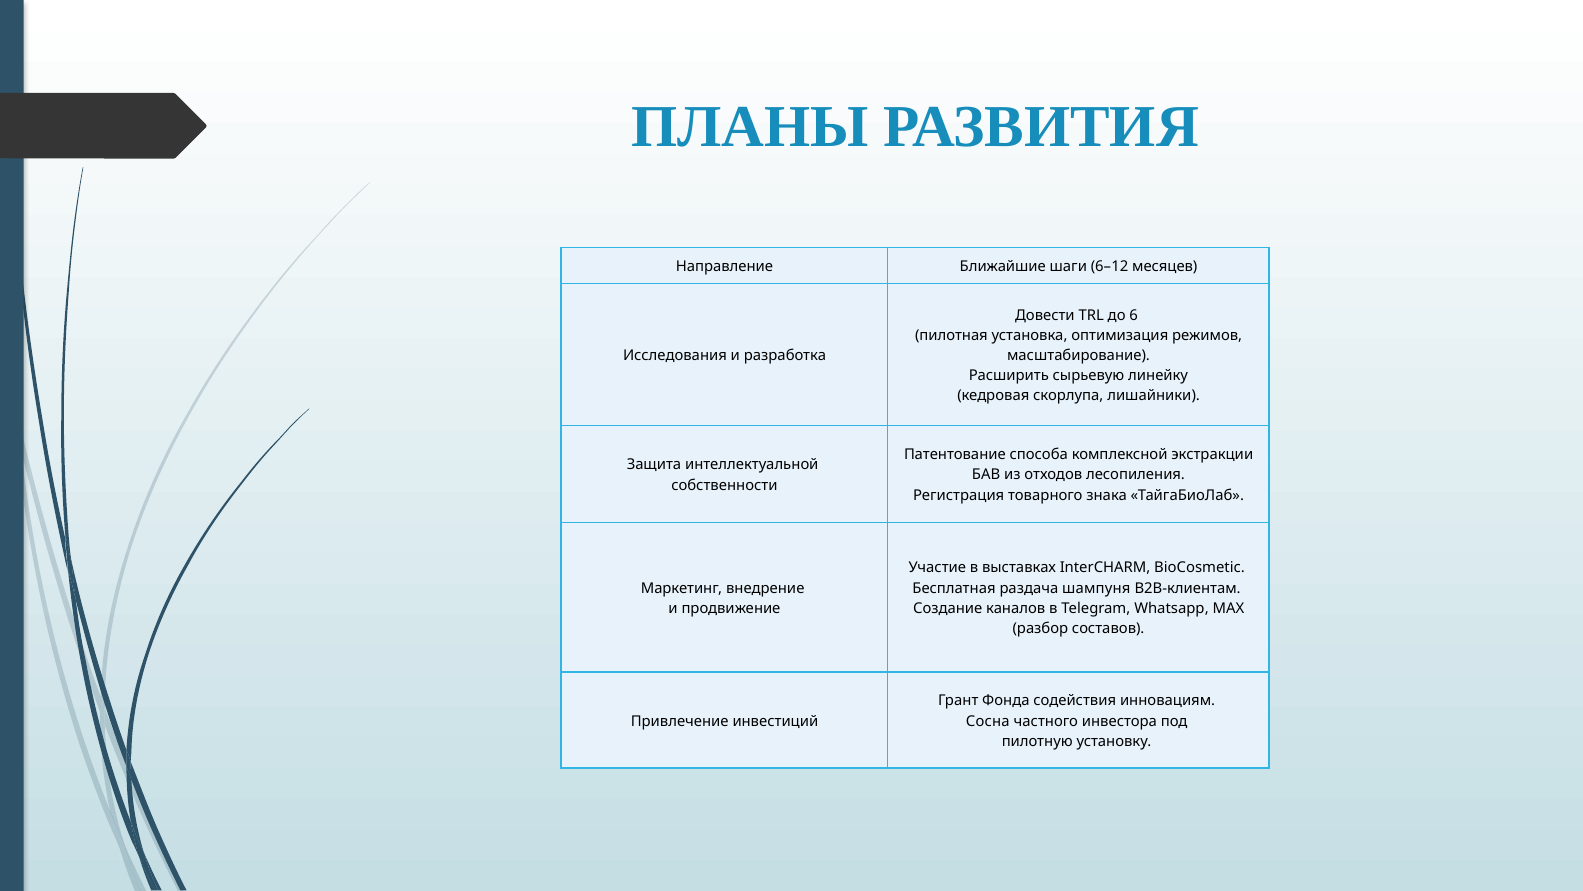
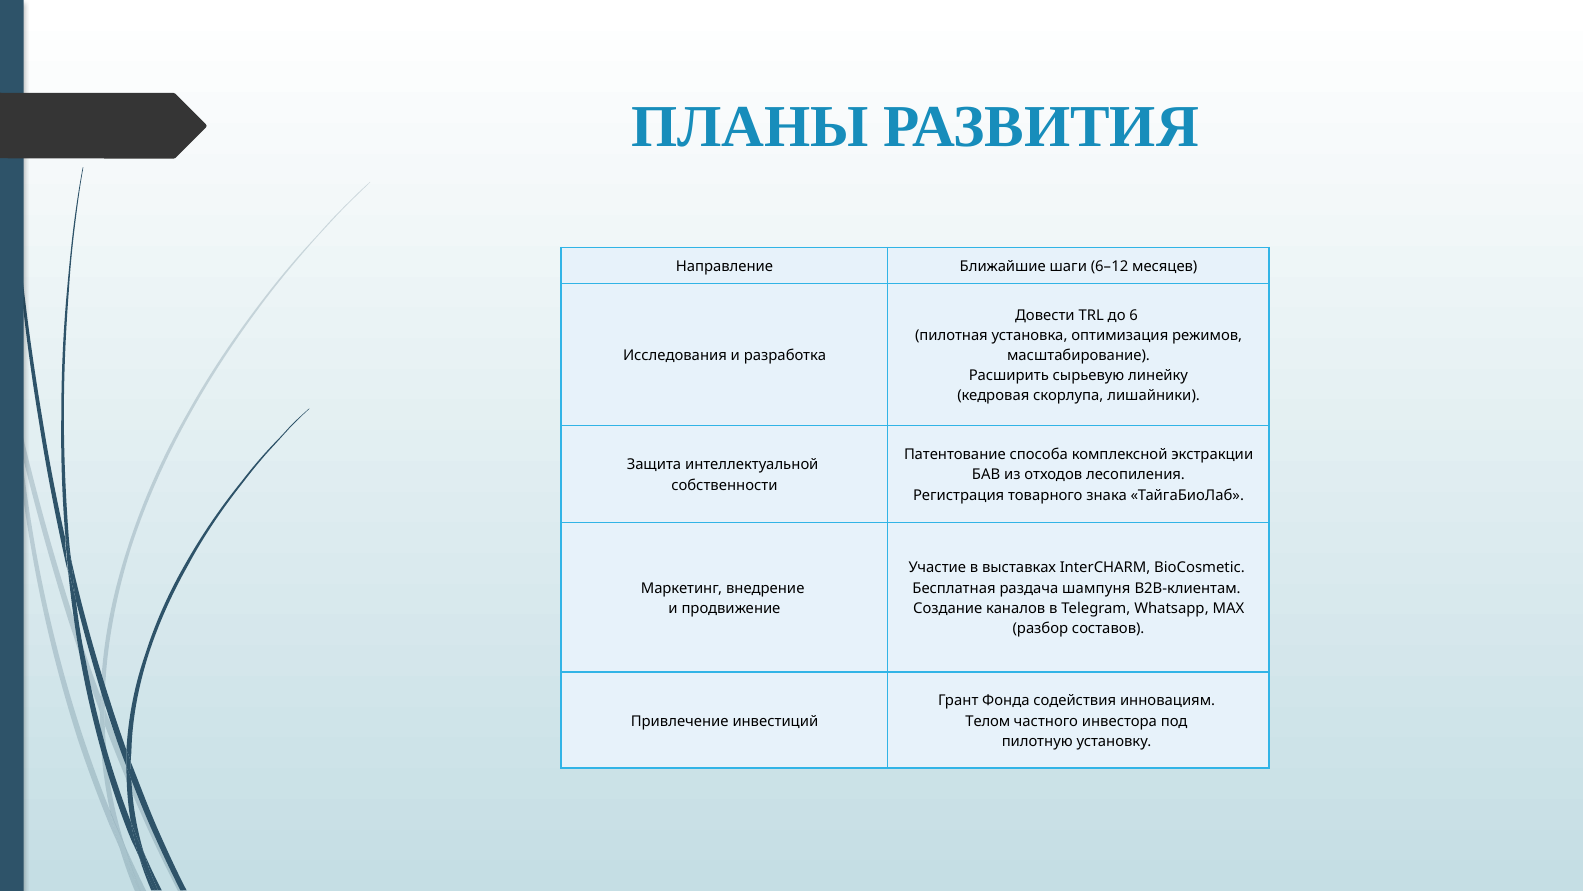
Сосна: Сосна -> Телом
